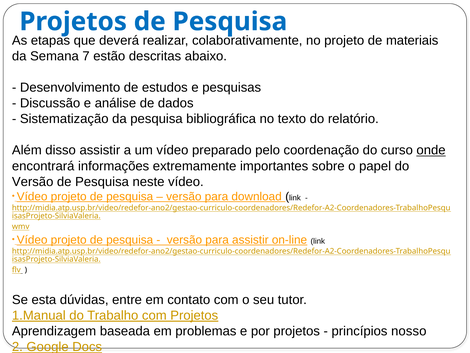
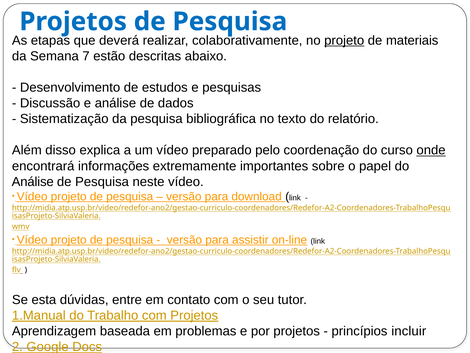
projeto at (344, 40) underline: none -> present
disso assistir: assistir -> explica
Versão at (33, 181): Versão -> Análise
nosso: nosso -> incluir
